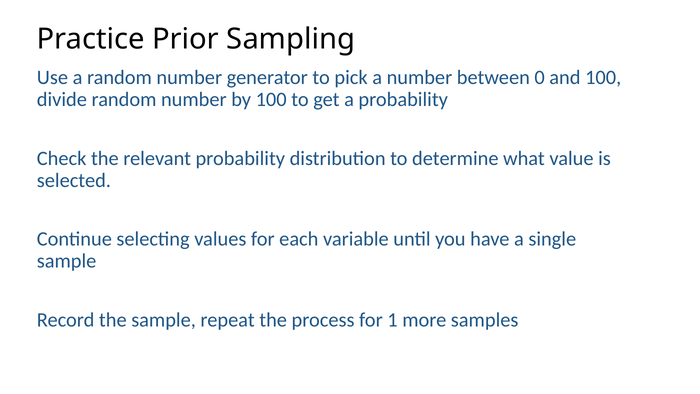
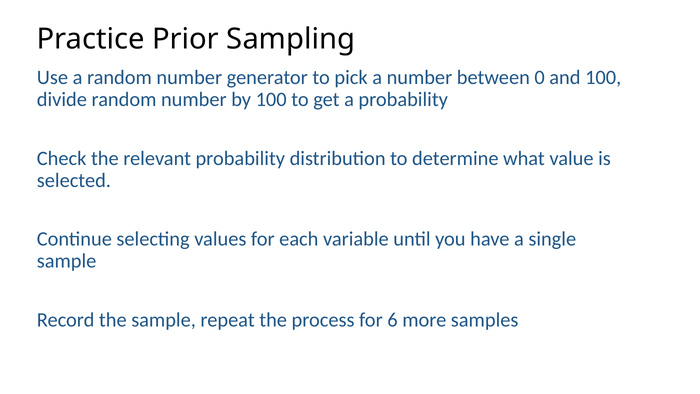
1: 1 -> 6
